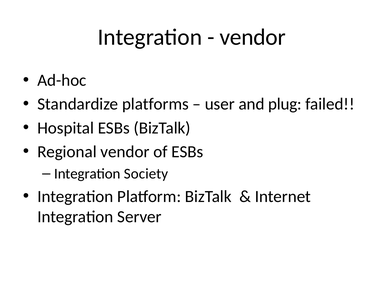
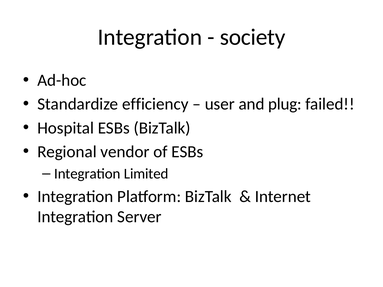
vendor at (253, 37): vendor -> society
platforms: platforms -> efficiency
Society: Society -> Limited
